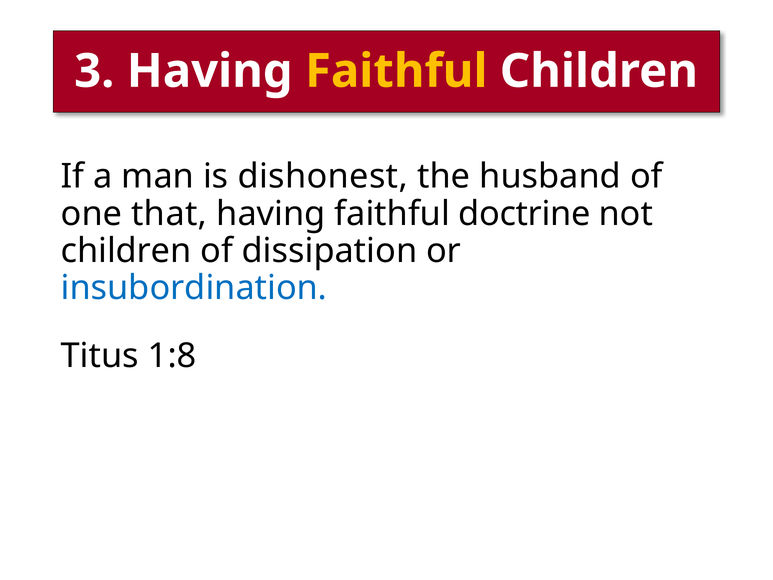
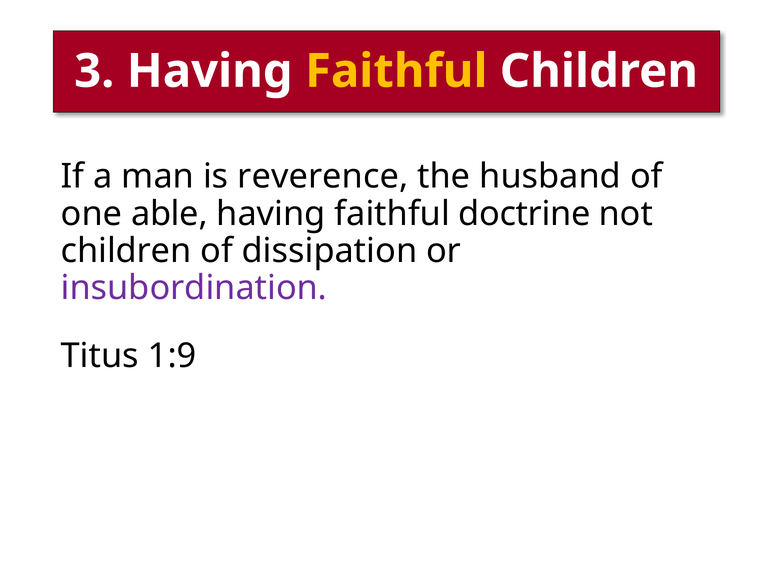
dishonest: dishonest -> reverence
that: that -> able
insubordination colour: blue -> purple
1:8: 1:8 -> 1:9
